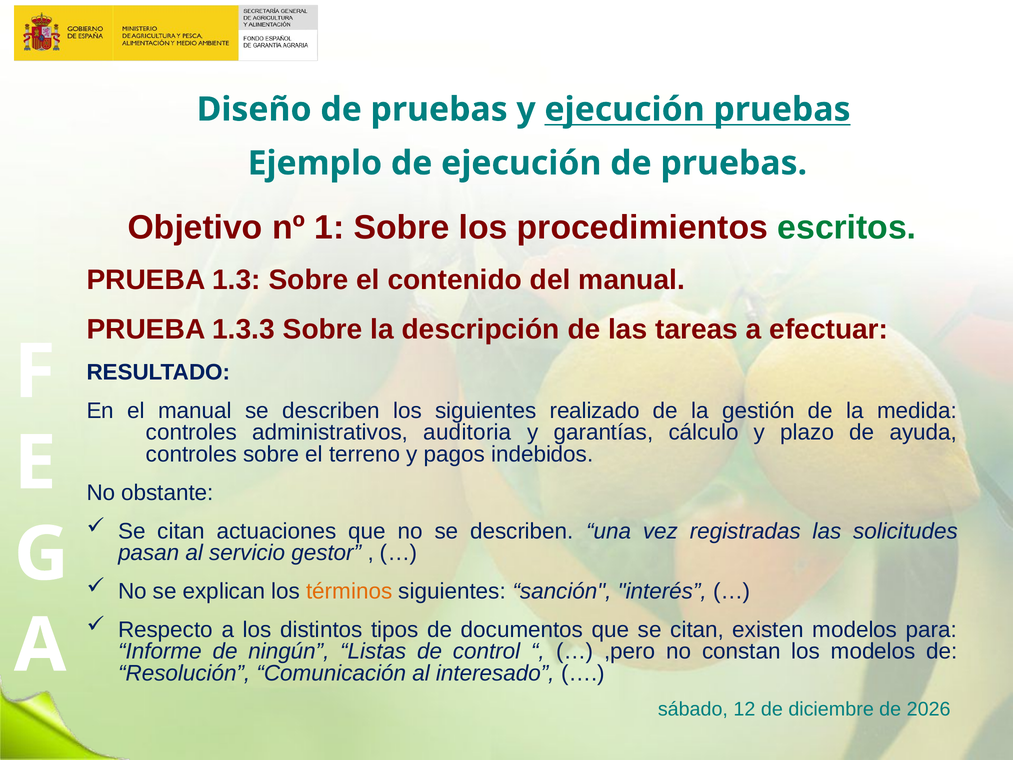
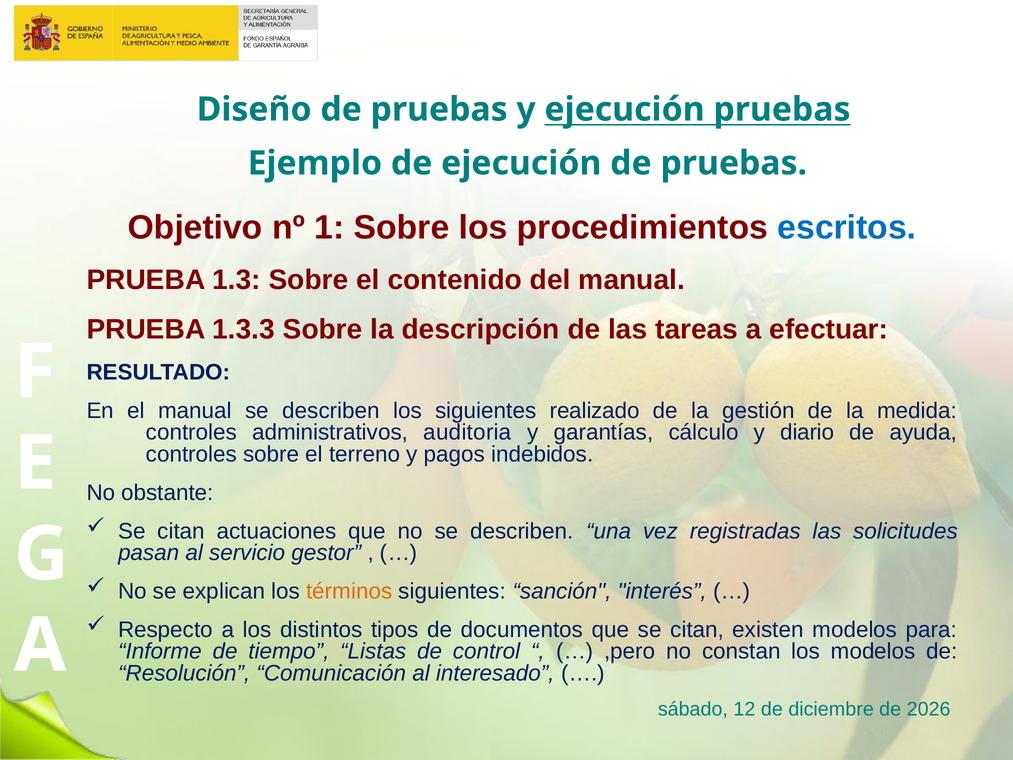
escritos colour: green -> blue
plazo: plazo -> diario
ningún: ningún -> tiempo
